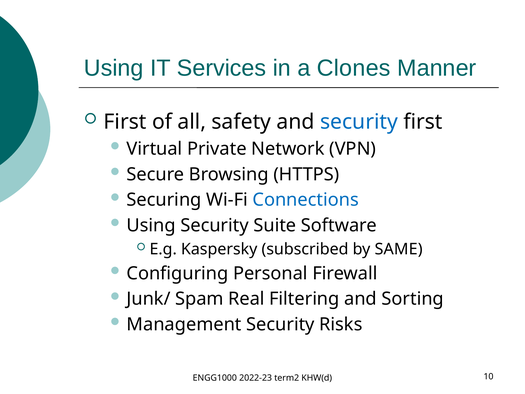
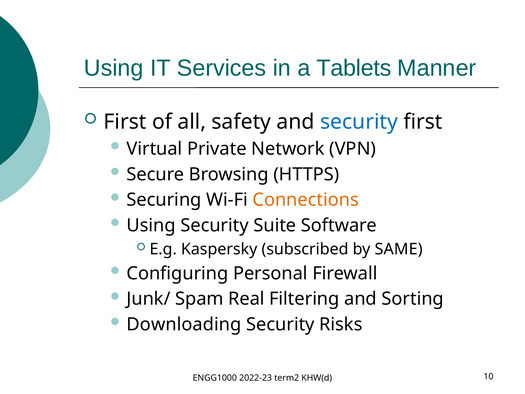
Clones: Clones -> Tablets
Connections colour: blue -> orange
Management: Management -> Downloading
